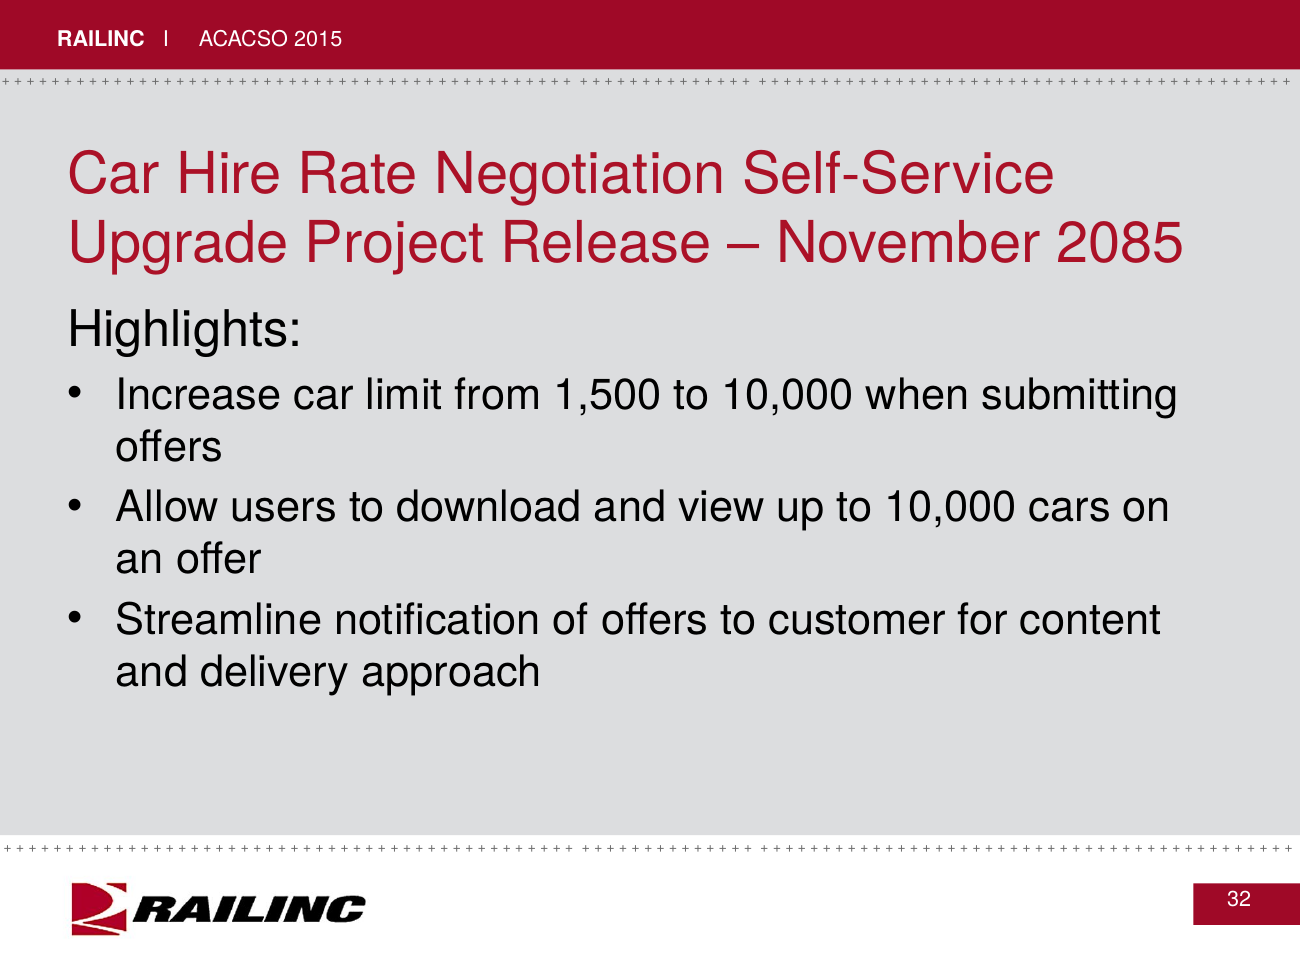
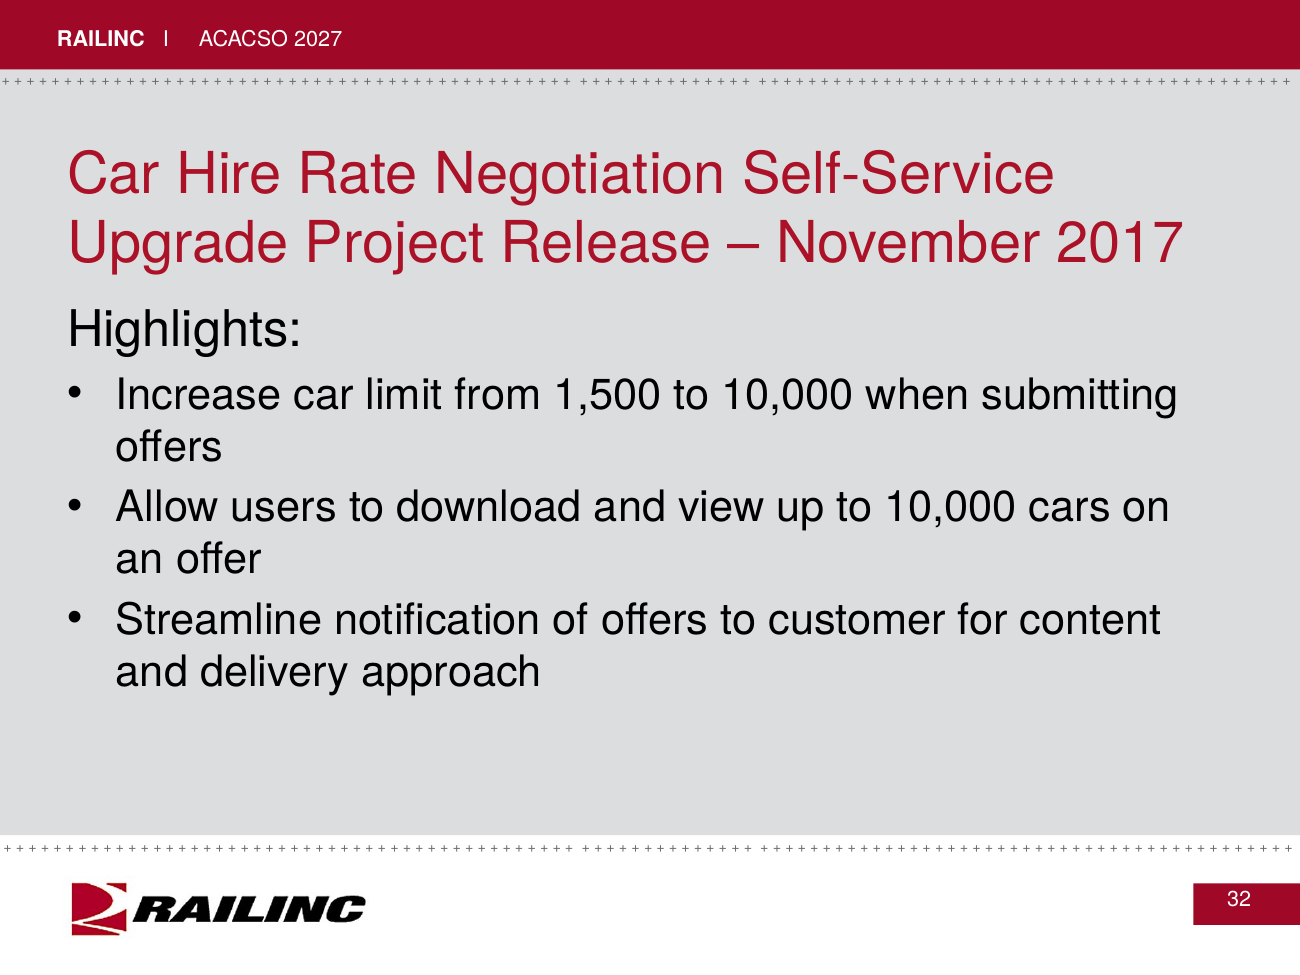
2015: 2015 -> 2027
2085: 2085 -> 2017
